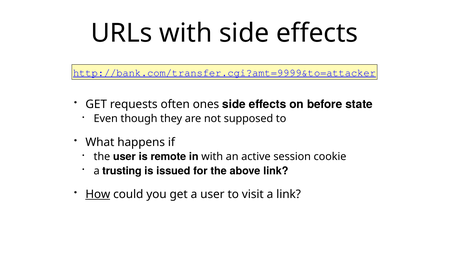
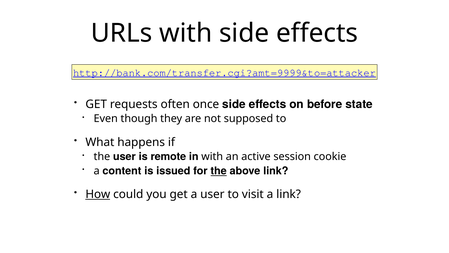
ones: ones -> once
trusting: trusting -> content
the at (219, 171) underline: none -> present
